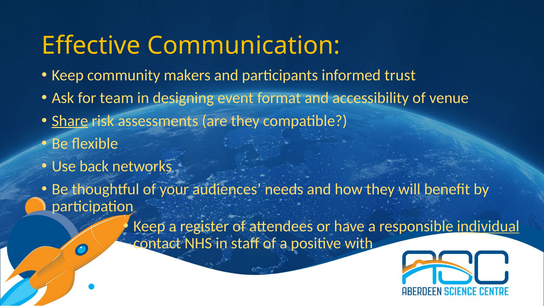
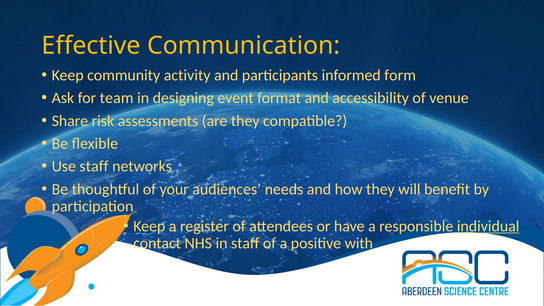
makers: makers -> activity
trust: trust -> form
Share underline: present -> none
Use back: back -> staff
